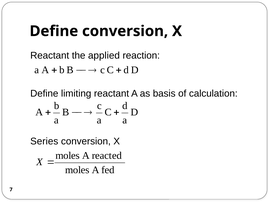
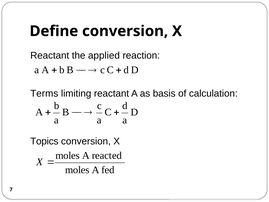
Define at (44, 93): Define -> Terms
Series: Series -> Topics
